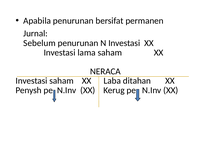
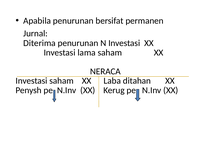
Sebelum: Sebelum -> Diterima
